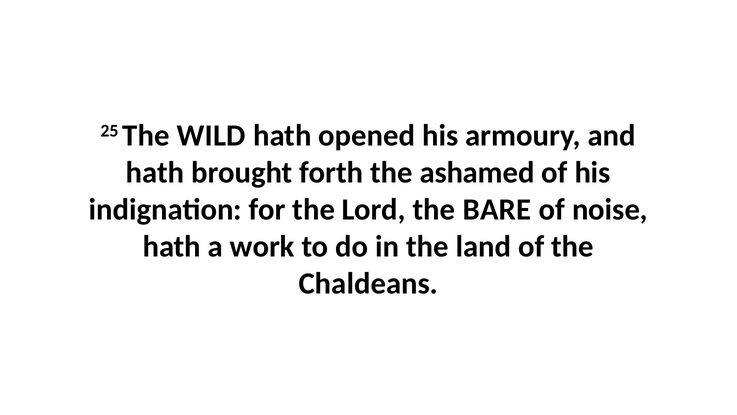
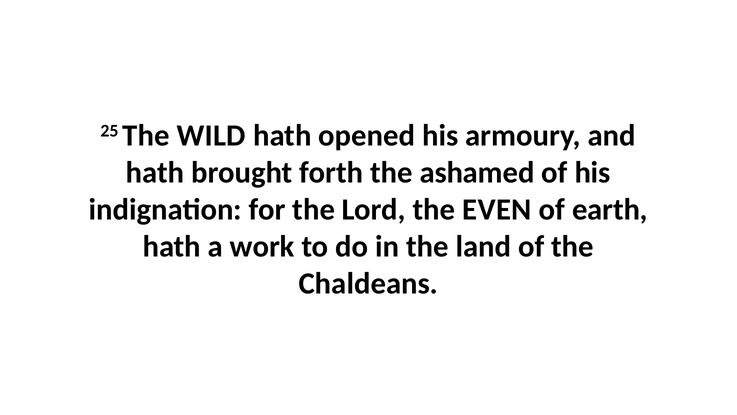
BARE: BARE -> EVEN
noise: noise -> earth
